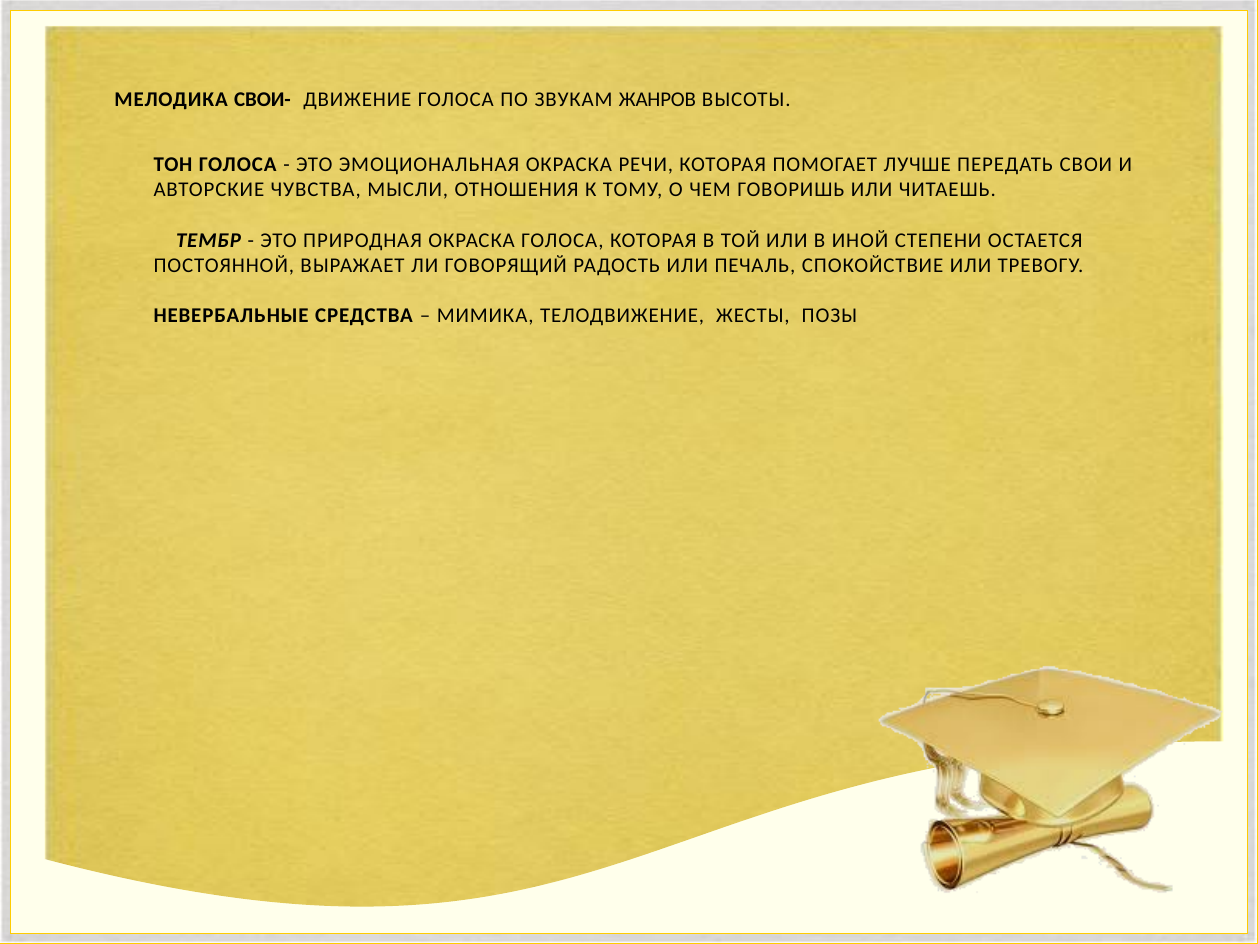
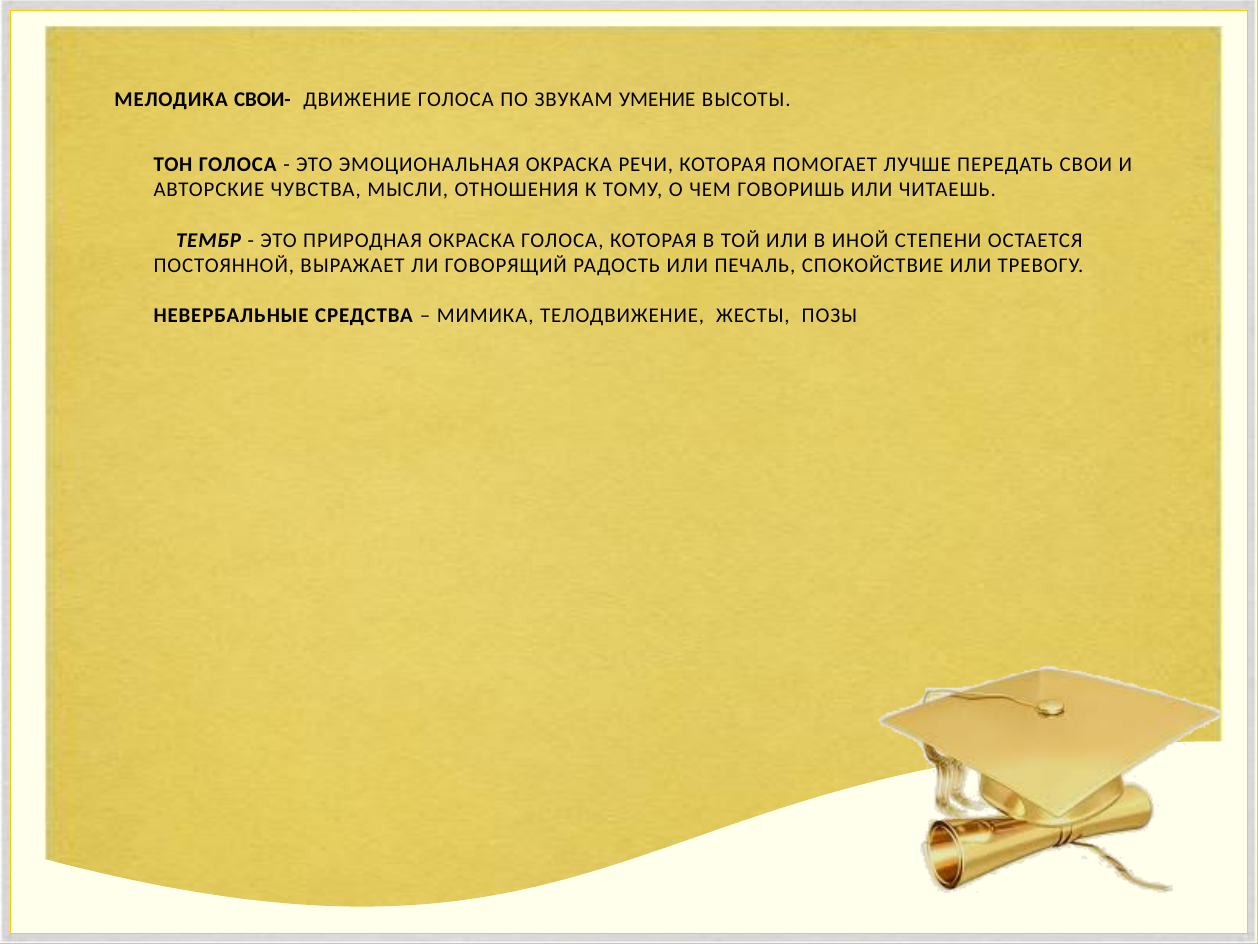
ЖАНРОВ: ЖАНРОВ -> УМЕНИЕ
